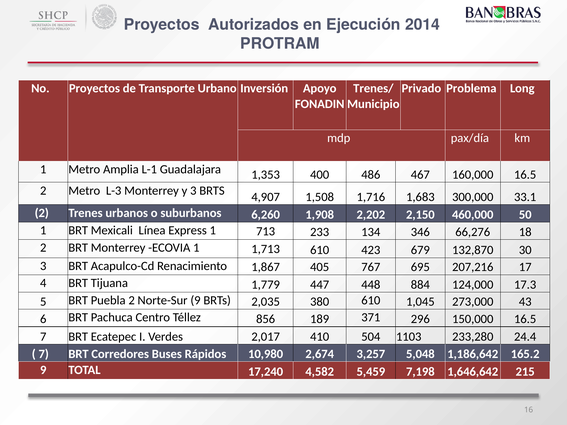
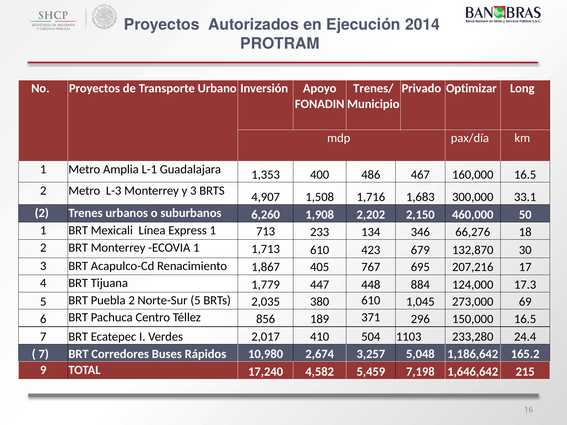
Problema: Problema -> Optimizar
Norte-Sur 9: 9 -> 5
43: 43 -> 69
